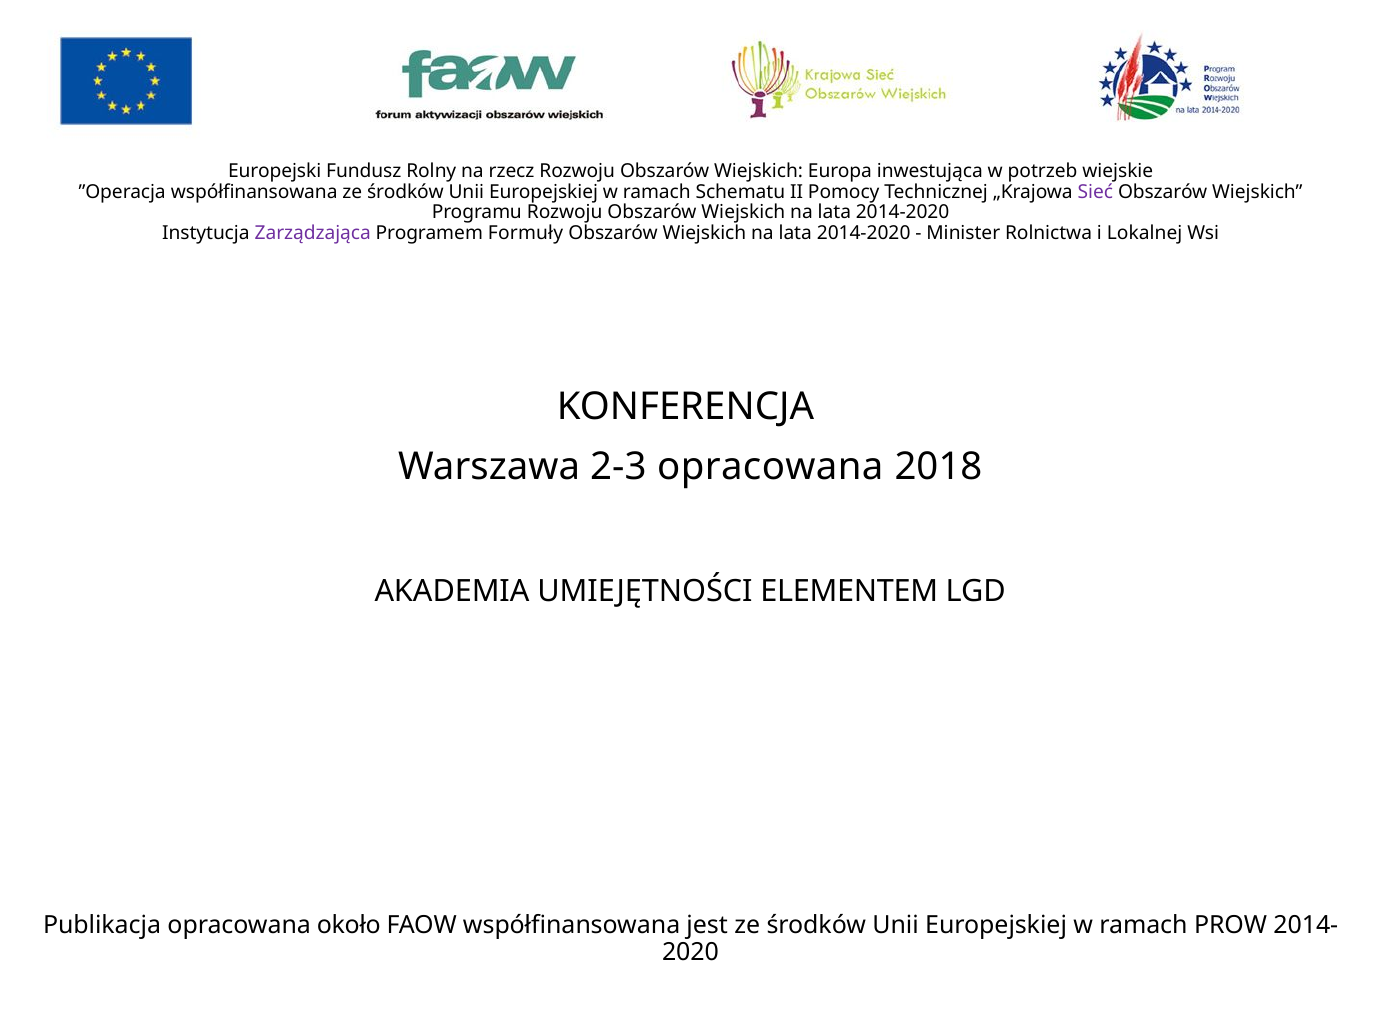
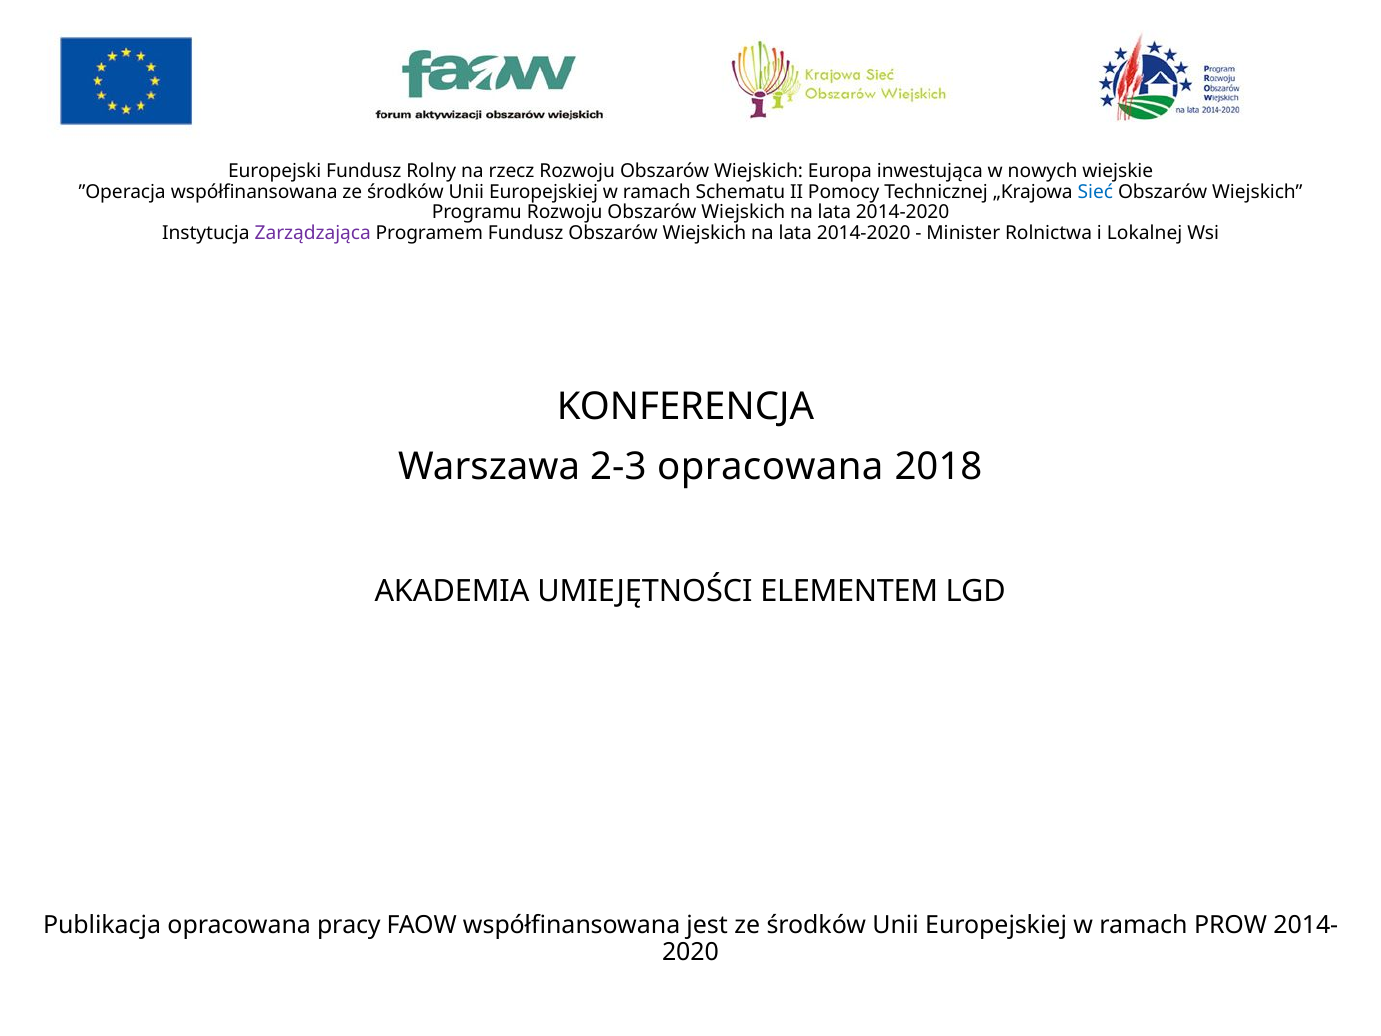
potrzeb: potrzeb -> nowych
Sieć colour: purple -> blue
Programem Formuły: Formuły -> Fundusz
około: około -> pracy
